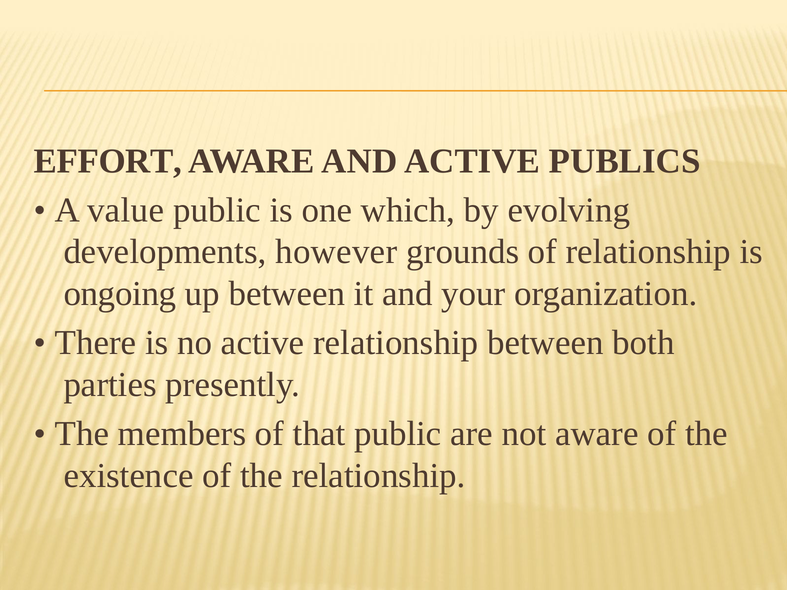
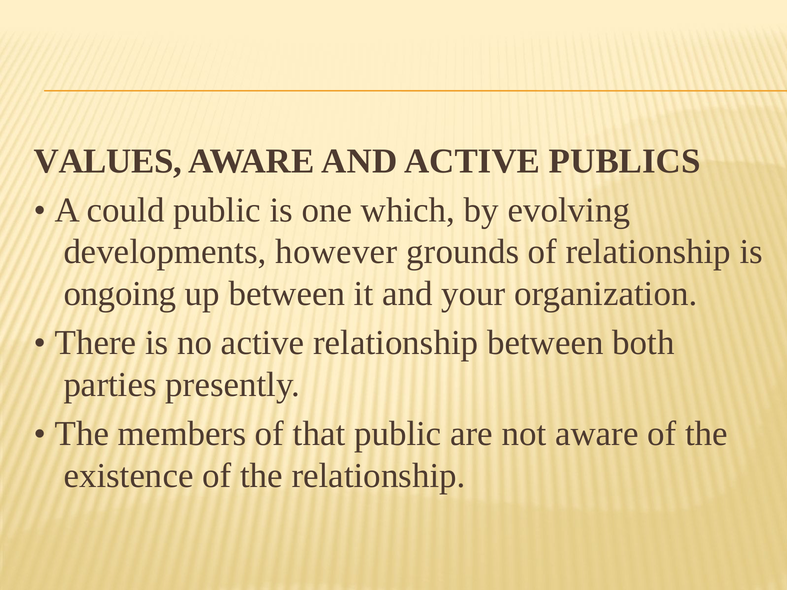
EFFORT: EFFORT -> VALUES
value: value -> could
